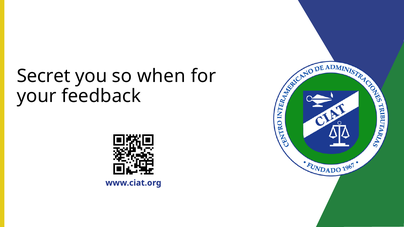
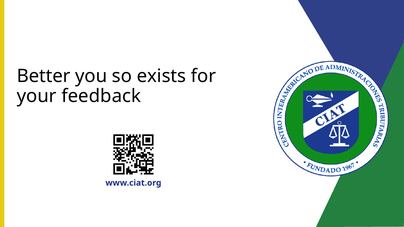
Secret: Secret -> Better
when: when -> exists
